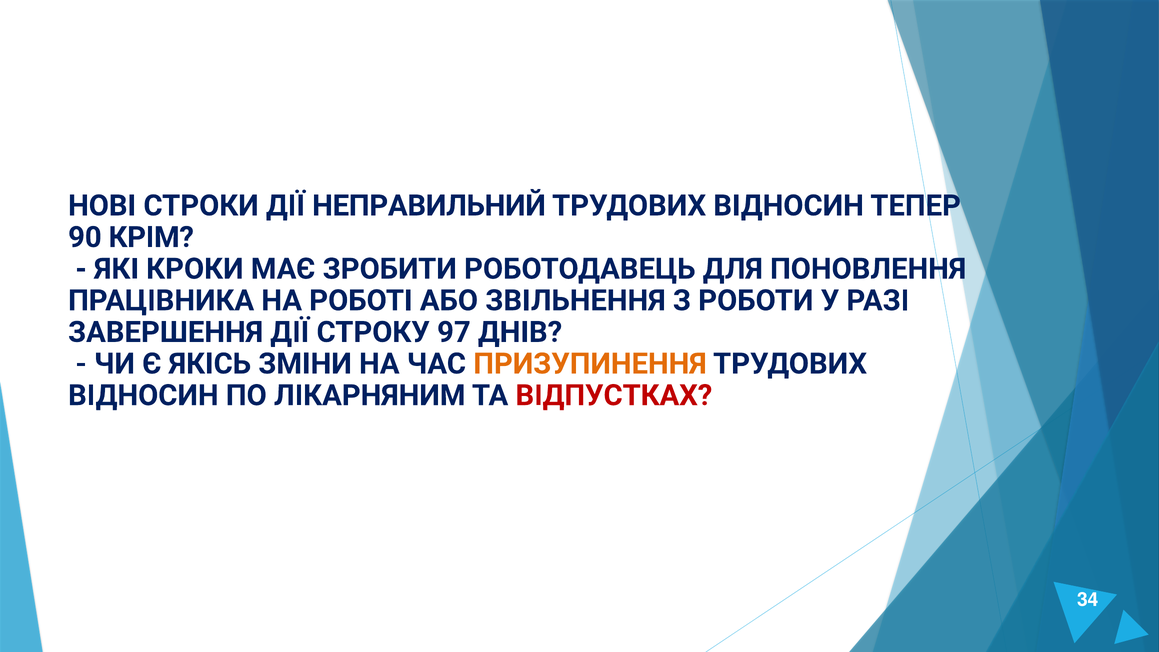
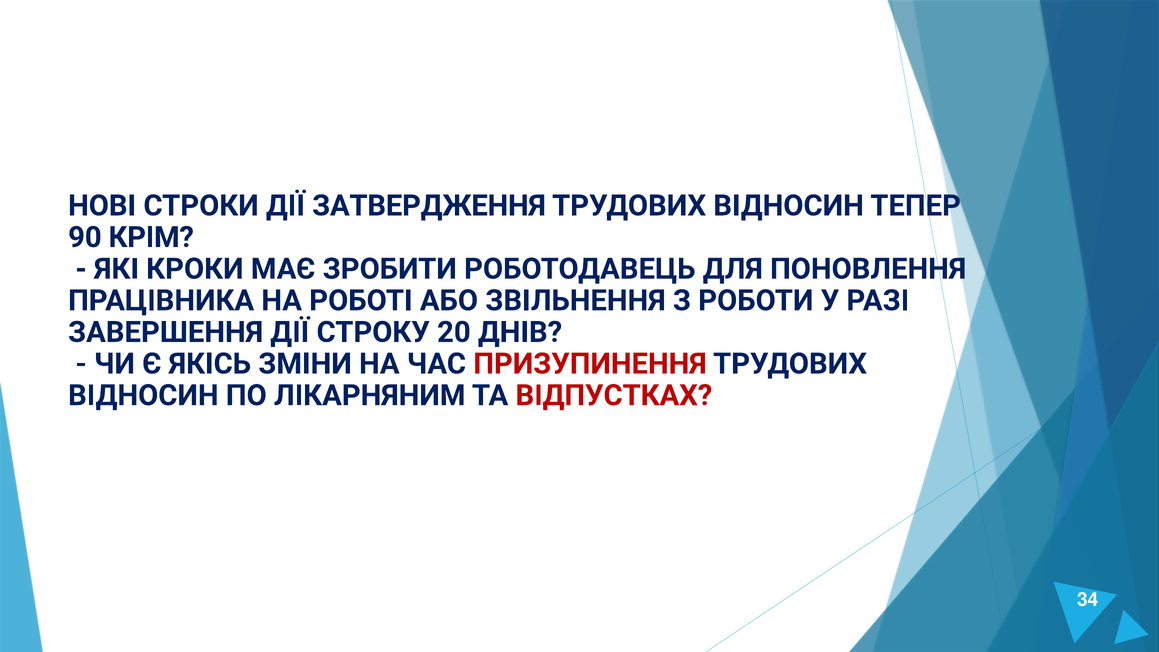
НЕПРАВИЛЬНИЙ: НЕПРАВИЛЬНИЙ -> ЗАТВЕРДЖЕННЯ
97: 97 -> 20
ПРИЗУПИНЕННЯ colour: orange -> red
